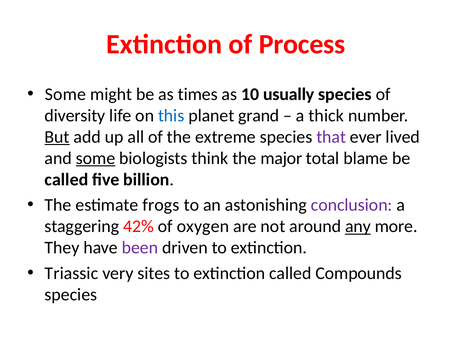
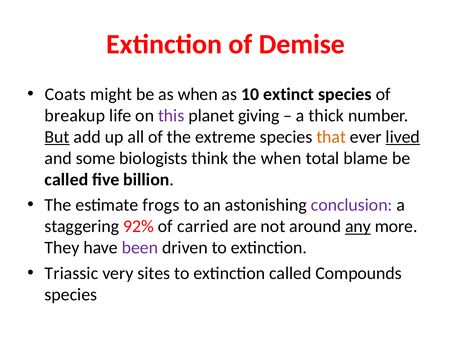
Process: Process -> Demise
Some at (65, 94): Some -> Coats
as times: times -> when
usually: usually -> extinct
diversity: diversity -> breakup
this colour: blue -> purple
grand: grand -> giving
that colour: purple -> orange
lived underline: none -> present
some at (96, 159) underline: present -> none
the major: major -> when
42%: 42% -> 92%
oxygen: oxygen -> carried
